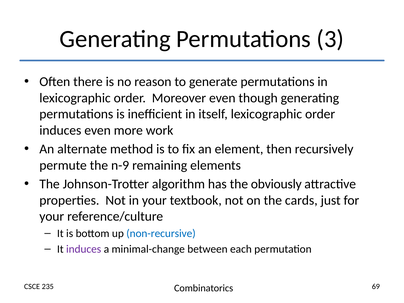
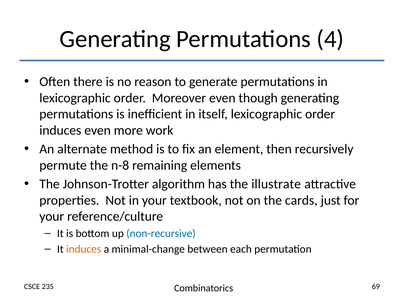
3: 3 -> 4
n-9: n-9 -> n-8
obviously: obviously -> illustrate
induces at (84, 249) colour: purple -> orange
